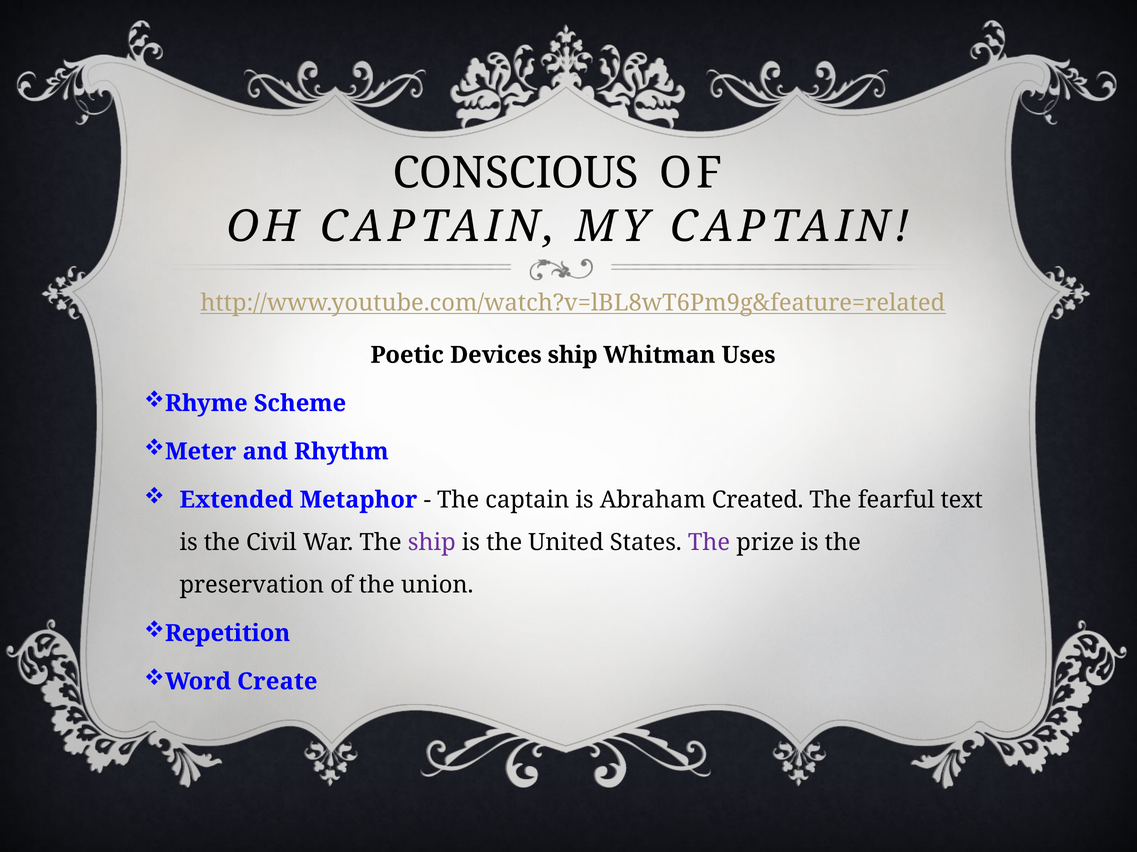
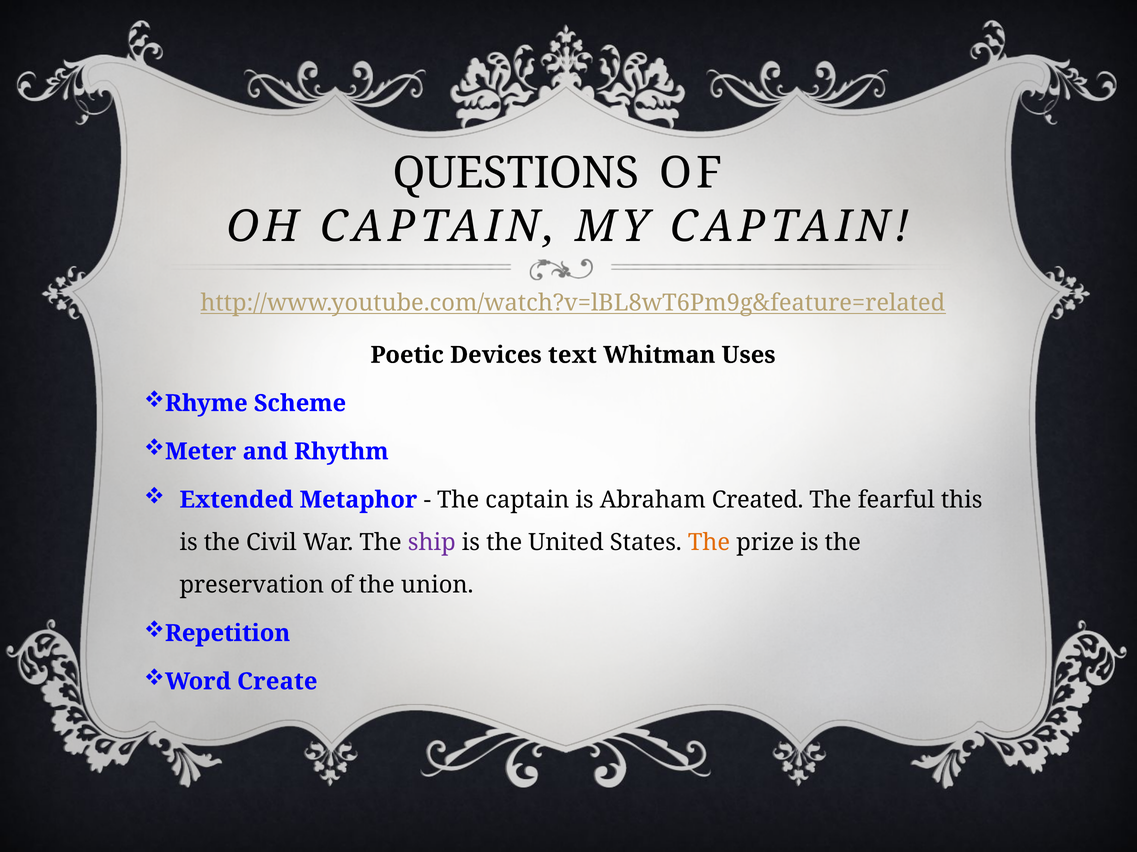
CONSCIOUS: CONSCIOUS -> QUESTIONS
Devices ship: ship -> text
text: text -> this
The at (709, 543) colour: purple -> orange
